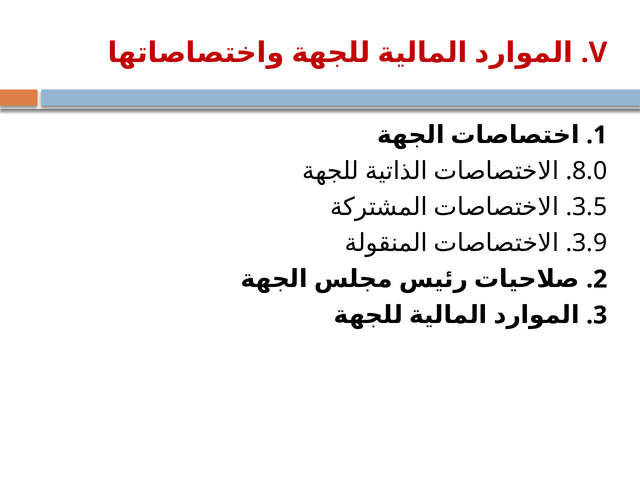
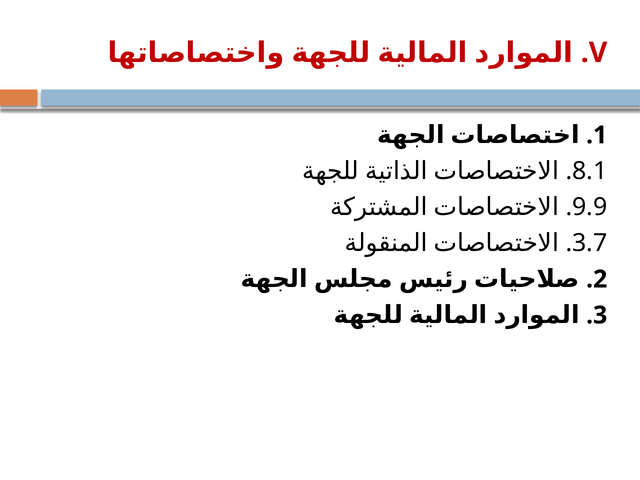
8.0: 8.0 -> 8.1
3.5: 3.5 -> 9.9
3.9: 3.9 -> 3.7
